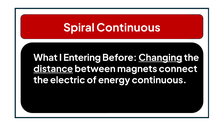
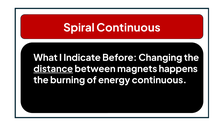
Entering: Entering -> Indicate
Changing underline: present -> none
connect: connect -> happens
electric: electric -> burning
